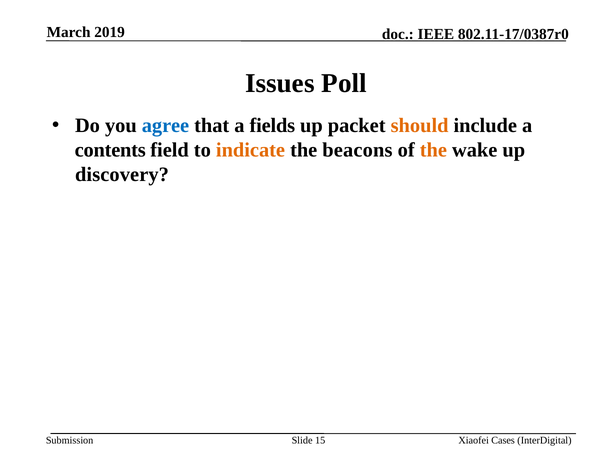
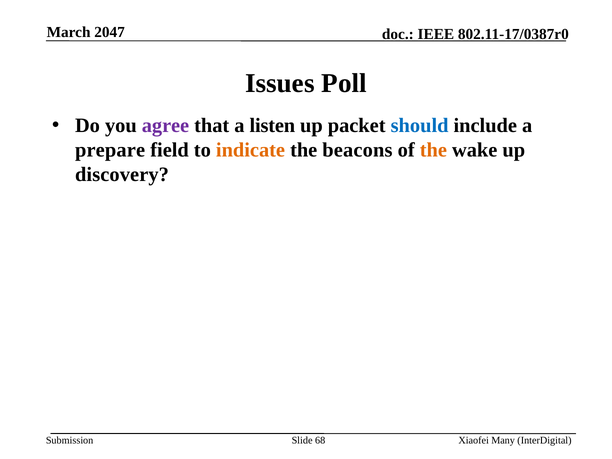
2019: 2019 -> 2047
agree colour: blue -> purple
fields: fields -> listen
should colour: orange -> blue
contents: contents -> prepare
15: 15 -> 68
Cases: Cases -> Many
